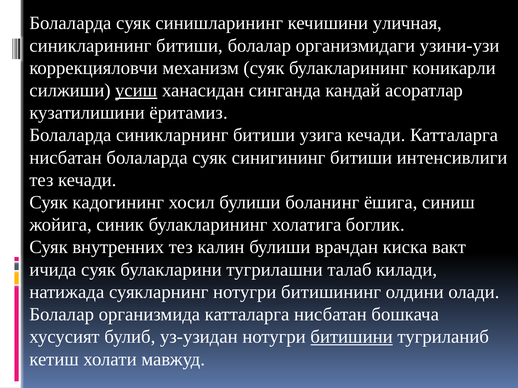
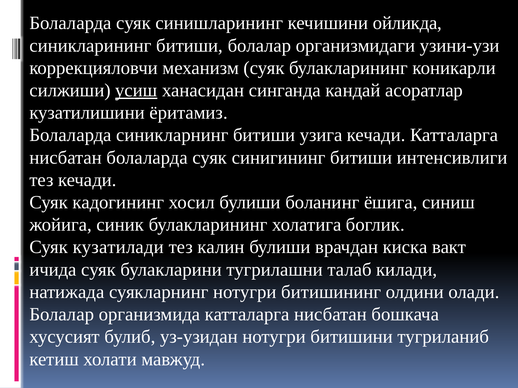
уличная: уличная -> ойликда
внутренних: внутренних -> кузатилади
битишини underline: present -> none
